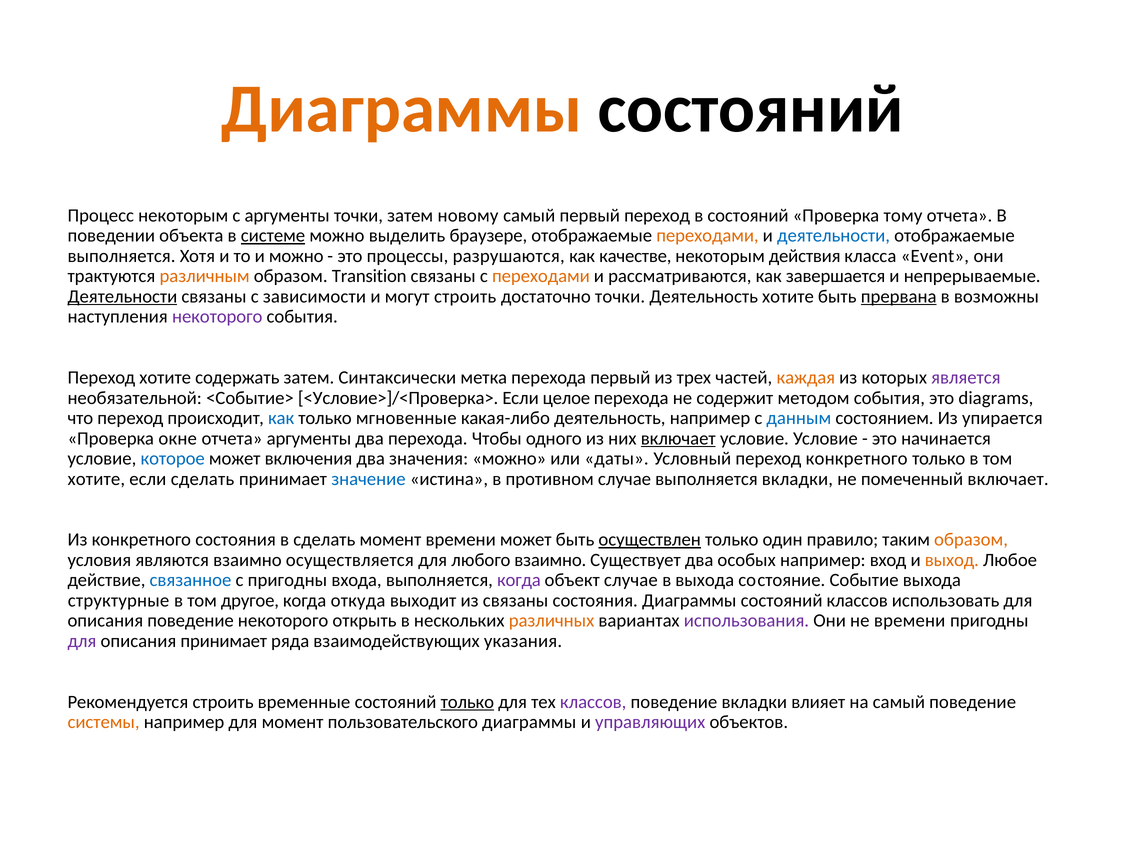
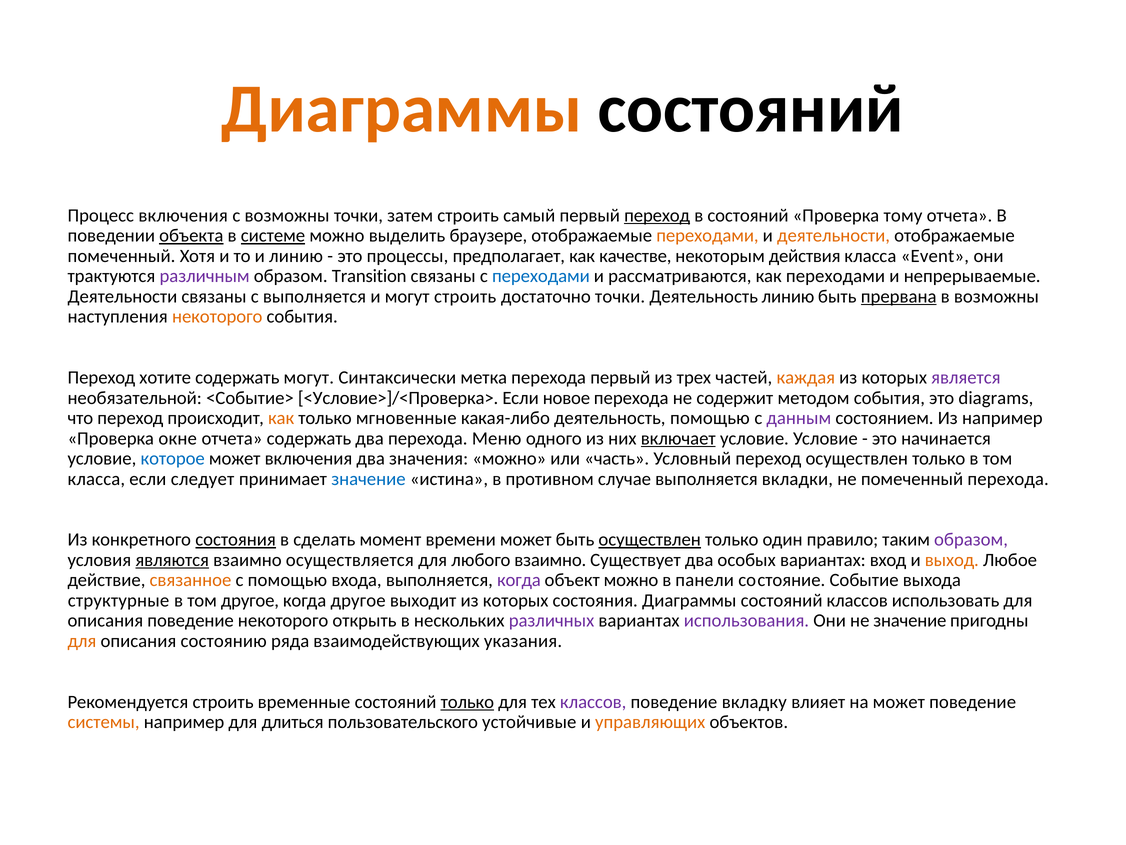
Процесс некоторым: некоторым -> включения
с аргументы: аргументы -> возможны
затем новому: новому -> строить
переход at (657, 215) underline: none -> present
объекта underline: none -> present
деятельности at (834, 236) colour: blue -> orange
выполняется at (122, 256): выполняется -> помеченный
и можно: можно -> линию
разрушаются: разрушаются -> предполагает
различным colour: orange -> purple
переходами at (541, 276) colour: orange -> blue
как завершается: завершается -> переходами
Деятельности at (122, 296) underline: present -> none
с зависимости: зависимости -> выполняется
Деятельность хотите: хотите -> линию
некоторого at (217, 317) colour: purple -> orange
содержать затем: затем -> могут
целое: целое -> новое
как at (281, 418) colour: blue -> orange
деятельность например: например -> помощью
данным colour: blue -> purple
Из упирается: упирается -> например
отчета аргументы: аргументы -> содержать
Чтобы: Чтобы -> Меню
даты: даты -> часть
переход конкретного: конкретного -> осуществлен
хотите at (96, 479): хотите -> класса
если сделать: сделать -> следует
помеченный включает: включает -> перехода
состояния at (236, 539) underline: none -> present
образом at (971, 539) colour: orange -> purple
являются underline: none -> present
особых например: например -> вариантах
связанное colour: blue -> orange
с пригодны: пригодны -> помощью
объект случае: случае -> можно
в выхода: выхода -> панели
когда откуда: откуда -> другое
выходит из связаны: связаны -> которых
различных colour: orange -> purple
не времени: времени -> значение
для at (82, 641) colour: purple -> orange
описания принимает: принимает -> состоянию
поведение вкладки: вкладки -> вкладку
на самый: самый -> может
для момент: момент -> длиться
пользовательского диаграммы: диаграммы -> устойчивые
управляющих colour: purple -> orange
